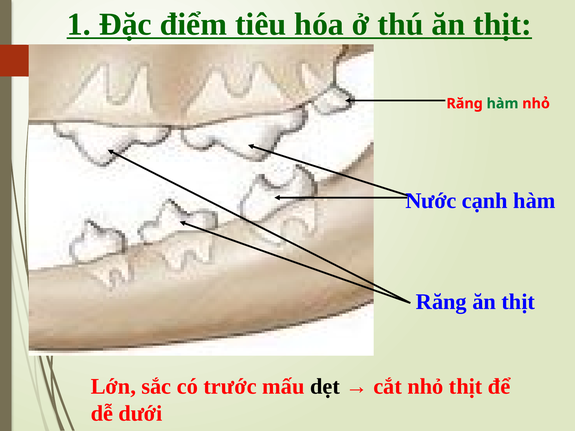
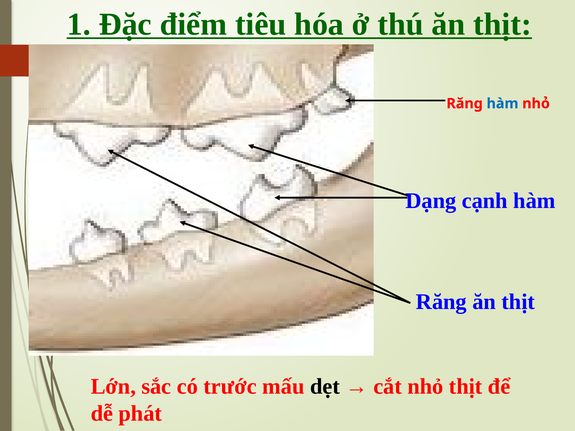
hàm at (502, 104) colour: green -> blue
Nước: Nước -> Dạng
dưới: dưới -> phát
